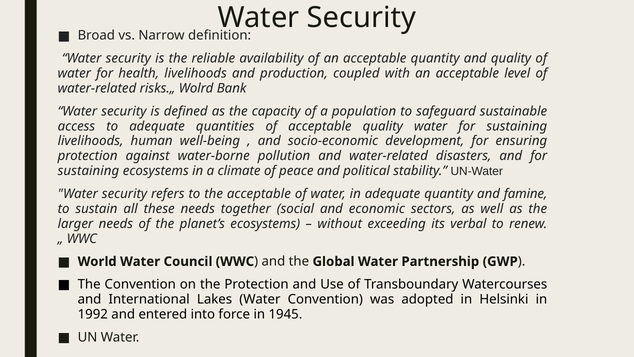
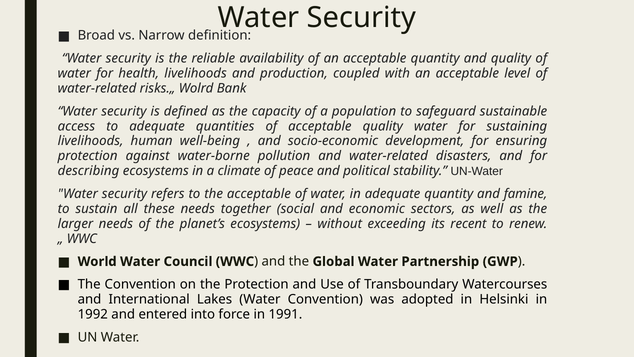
sustaining at (88, 171): sustaining -> describing
verbal: verbal -> recent
1945: 1945 -> 1991
